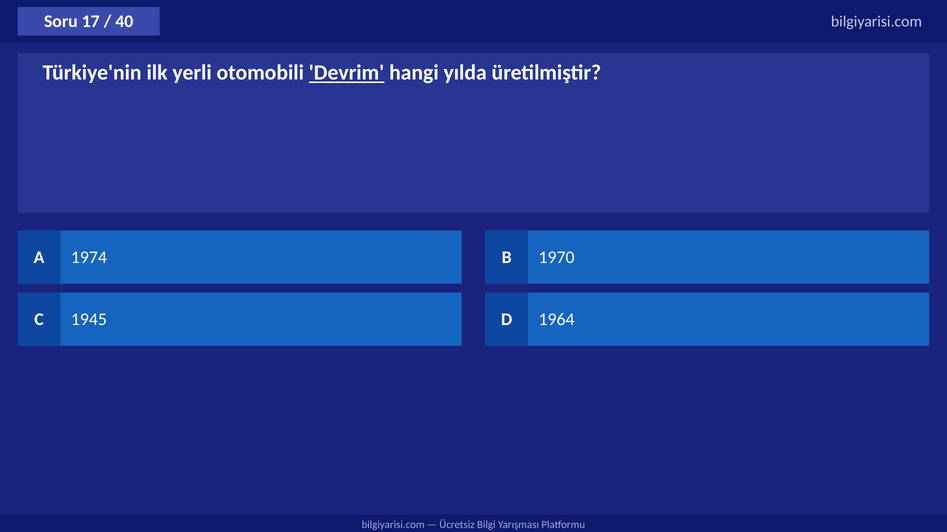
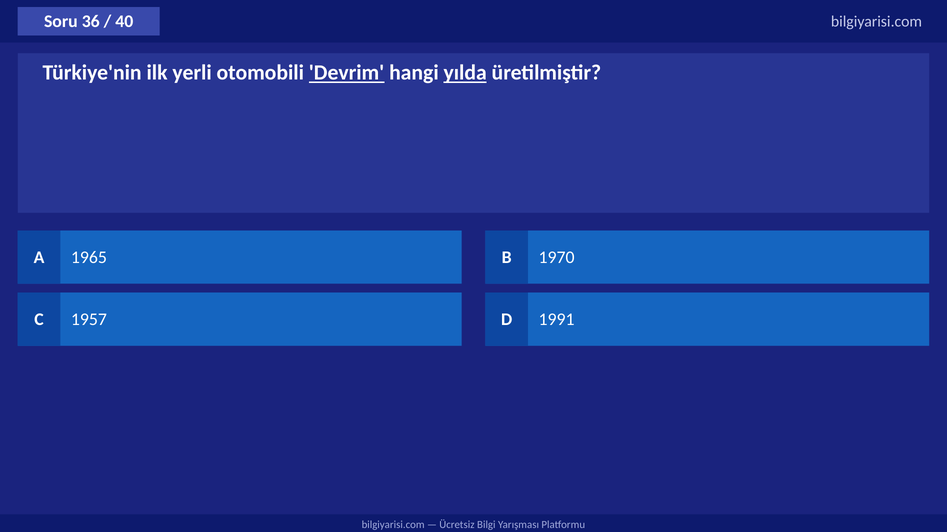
17: 17 -> 36
yılda underline: none -> present
1974: 1974 -> 1965
1945: 1945 -> 1957
1964: 1964 -> 1991
